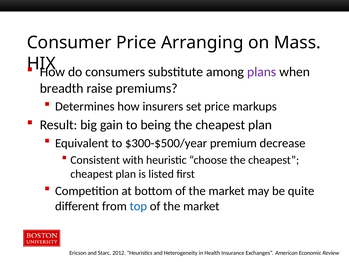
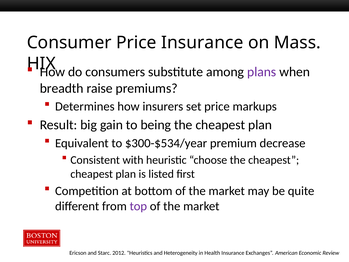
Price Arranging: Arranging -> Insurance
$300-$500/year: $300-$500/year -> $300-$534/year
top colour: blue -> purple
